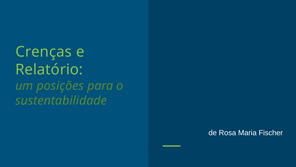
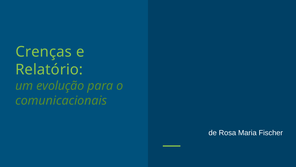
posições: posições -> evolução
sustentabilidade: sustentabilidade -> comunicacionais
